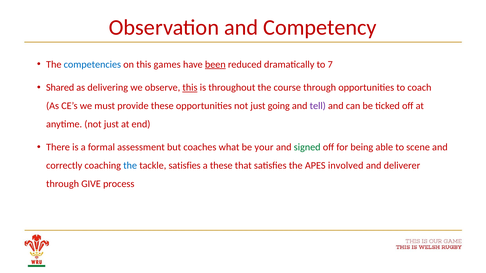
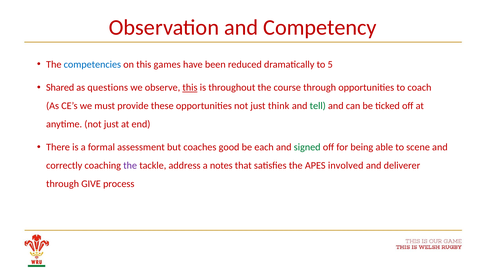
been underline: present -> none
7: 7 -> 5
delivering: delivering -> questions
going: going -> think
tell colour: purple -> green
what: what -> good
your: your -> each
the at (130, 166) colour: blue -> purple
tackle satisfies: satisfies -> address
a these: these -> notes
